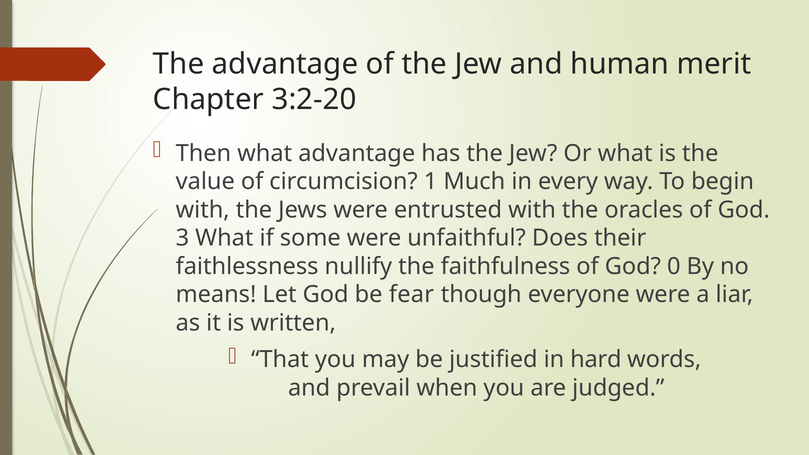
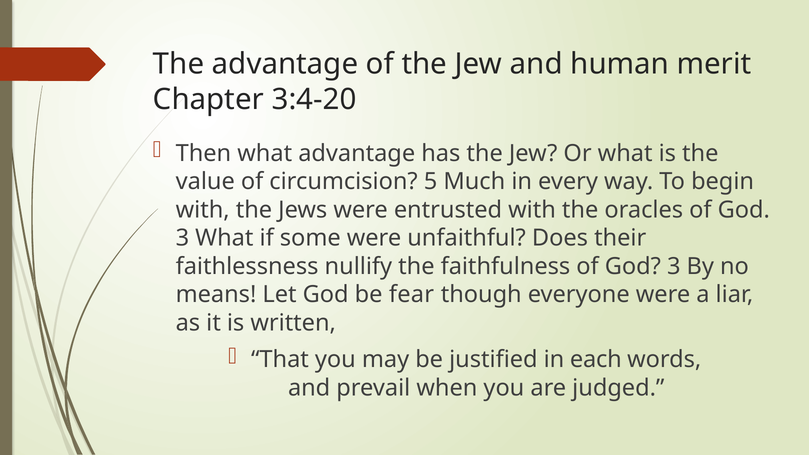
3:2-20: 3:2-20 -> 3:4-20
1: 1 -> 5
faithfulness of God 0: 0 -> 3
hard: hard -> each
